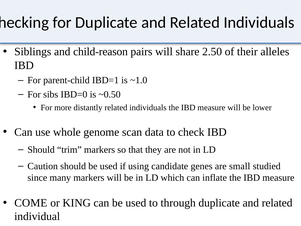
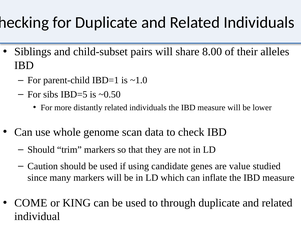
child-reason: child-reason -> child-subset
2.50: 2.50 -> 8.00
IBD=0: IBD=0 -> IBD=5
small: small -> value
